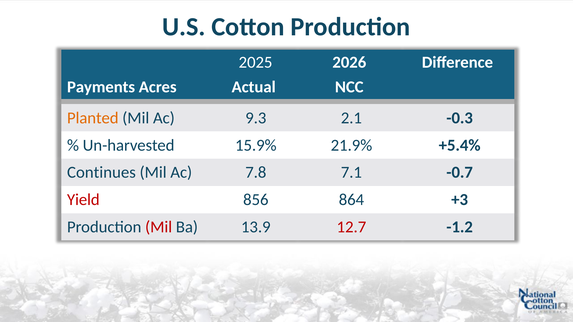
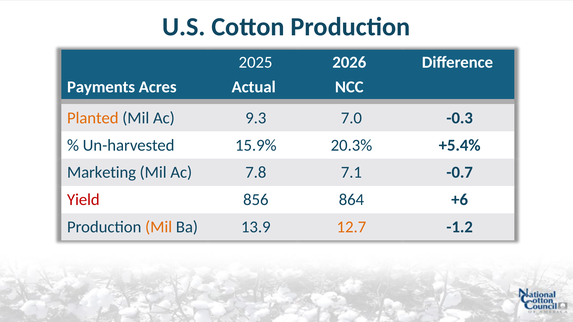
2.1: 2.1 -> 7.0
21.9%: 21.9% -> 20.3%
Continues: Continues -> Marketing
+3: +3 -> +6
Mil at (159, 227) colour: red -> orange
12.7 colour: red -> orange
